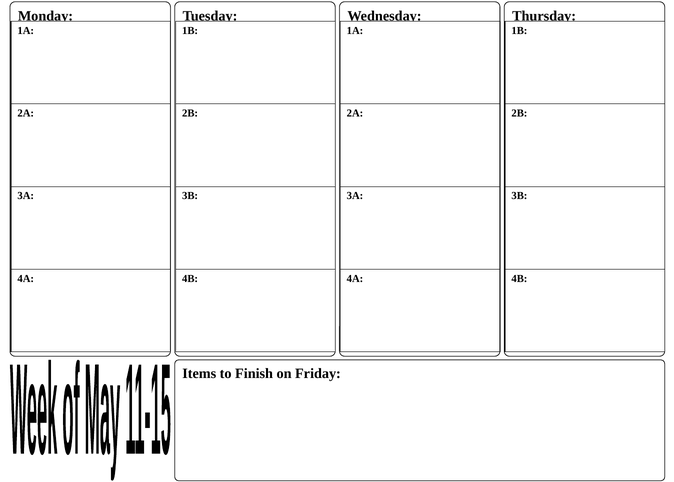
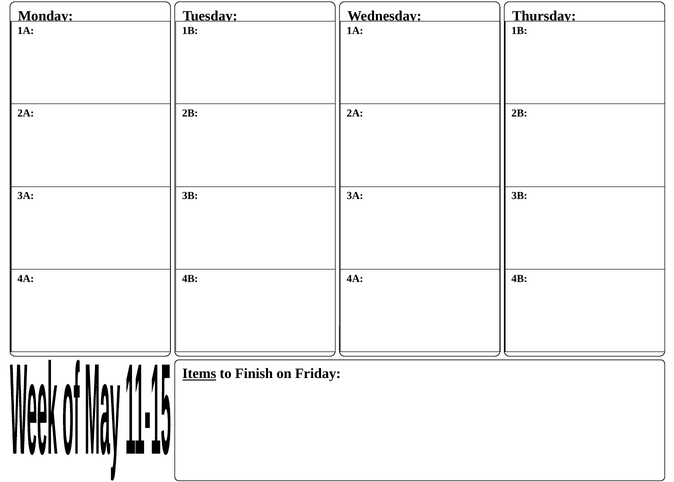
Items underline: none -> present
